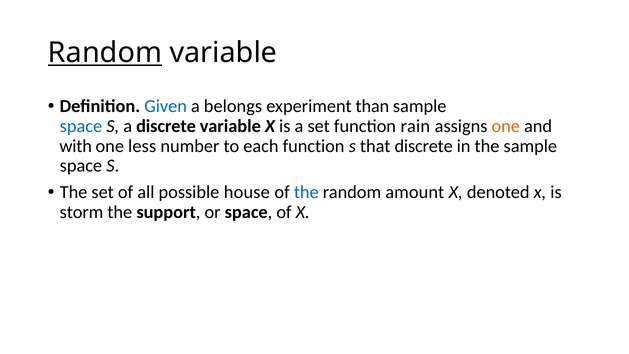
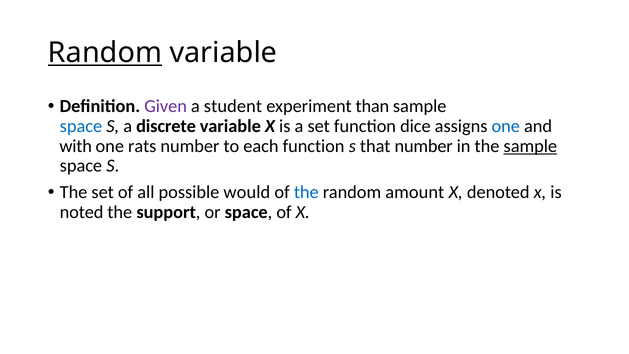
Given colour: blue -> purple
belongs: belongs -> student
rain: rain -> dice
one at (506, 126) colour: orange -> blue
less: less -> rats
that discrete: discrete -> number
sample at (530, 146) underline: none -> present
house: house -> would
storm: storm -> noted
